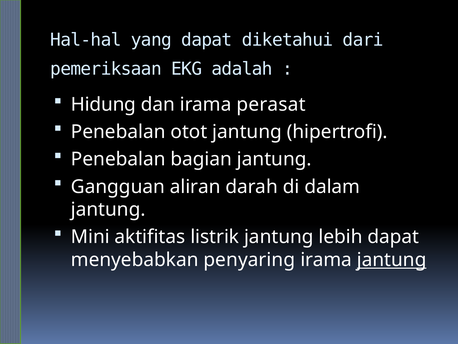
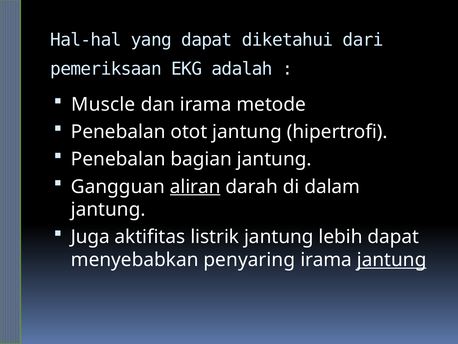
Hidung: Hidung -> Muscle
perasat: perasat -> metode
aliran underline: none -> present
Mini: Mini -> Juga
